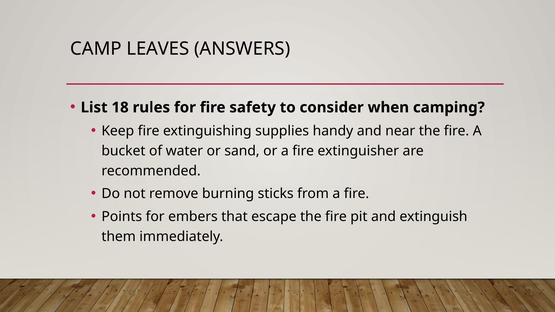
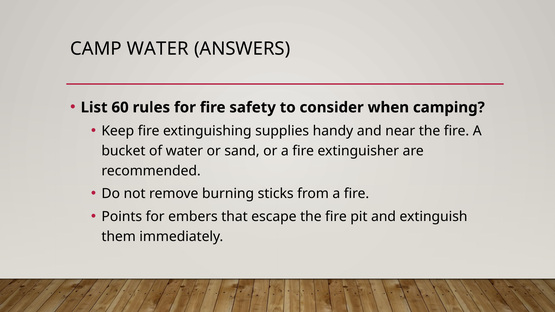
CAMP LEAVES: LEAVES -> WATER
18: 18 -> 60
